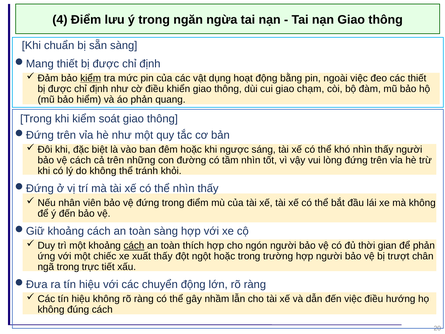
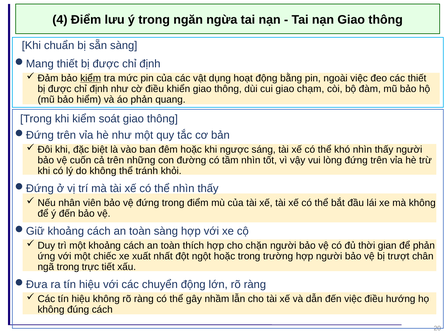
vệ cách: cách -> cuốn
cách at (134, 245) underline: present -> none
ngón: ngón -> chặn
xuất thấy: thấy -> nhất
